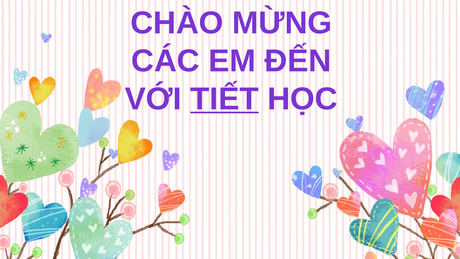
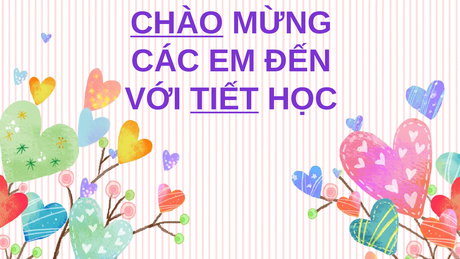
CHÀO underline: none -> present
